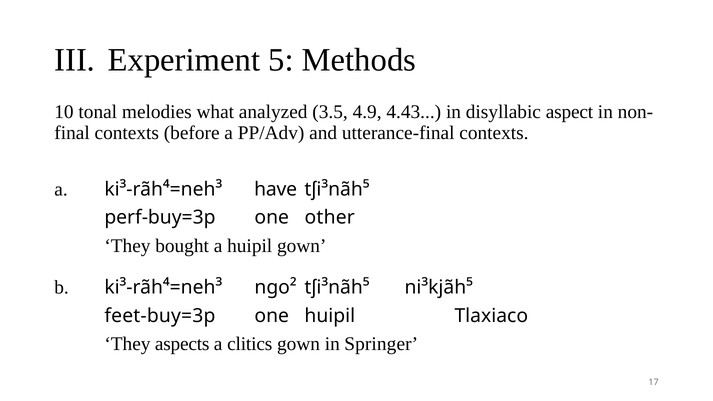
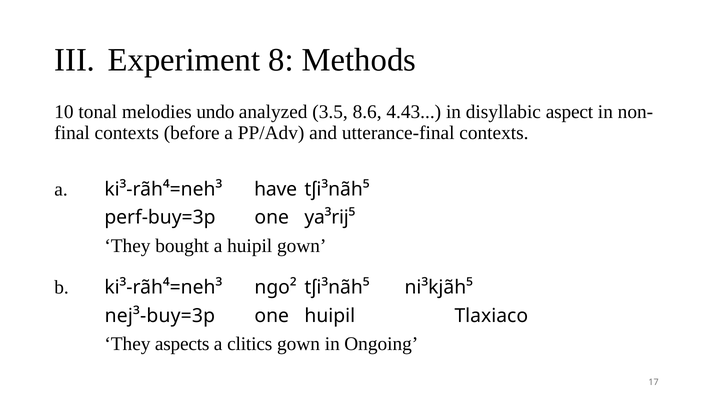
5: 5 -> 8
what: what -> undo
4.9: 4.9 -> 8.6
other: other -> ya³rij⁵
feet-buy=3p: feet-buy=3p -> nej³-buy=3p
Springer: Springer -> Ongoing
